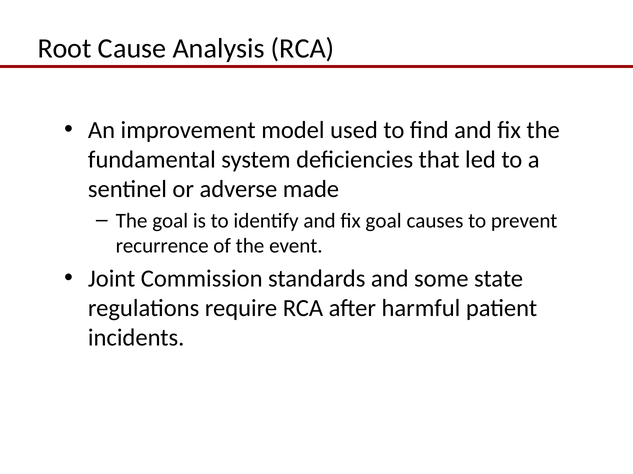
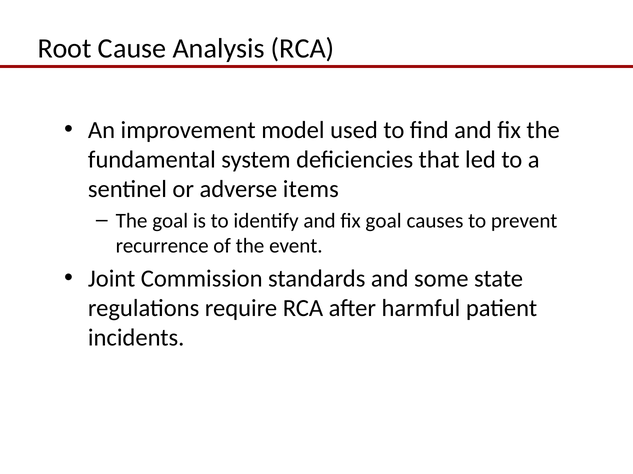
made: made -> items
